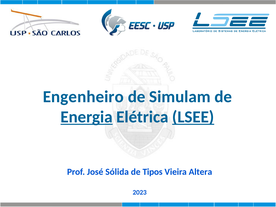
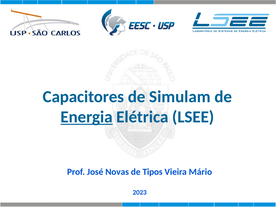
Engenheiro: Engenheiro -> Capacitores
LSEE underline: present -> none
Sólida: Sólida -> Novas
Altera: Altera -> Mário
